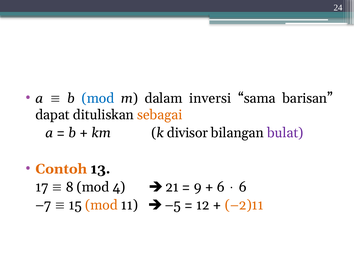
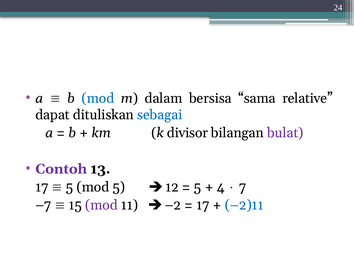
inversi: inversi -> bersisa
barisan: barisan -> relative
sebagai colour: orange -> blue
Contoh colour: orange -> purple
8 at (70, 187): 8 -> 5
mod 4: 4 -> 5
21: 21 -> 12
9 at (198, 187): 9 -> 5
6 at (221, 187): 6 -> 4
6 at (243, 187): 6 -> 7
mod at (101, 205) colour: orange -> purple
–5: –5 -> –2
12 at (203, 205): 12 -> 17
–2)11 colour: orange -> blue
